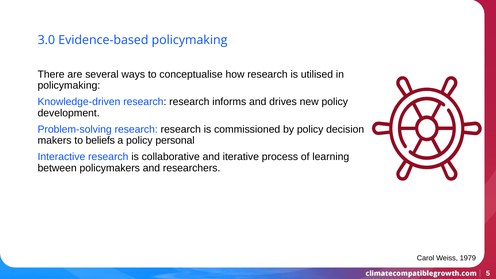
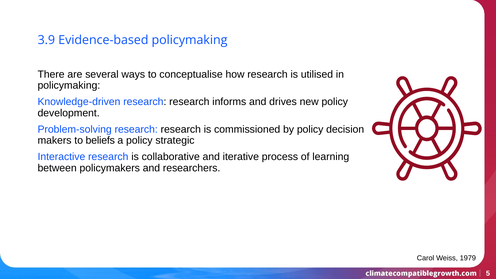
3.0: 3.0 -> 3.9
personal: personal -> strategic
